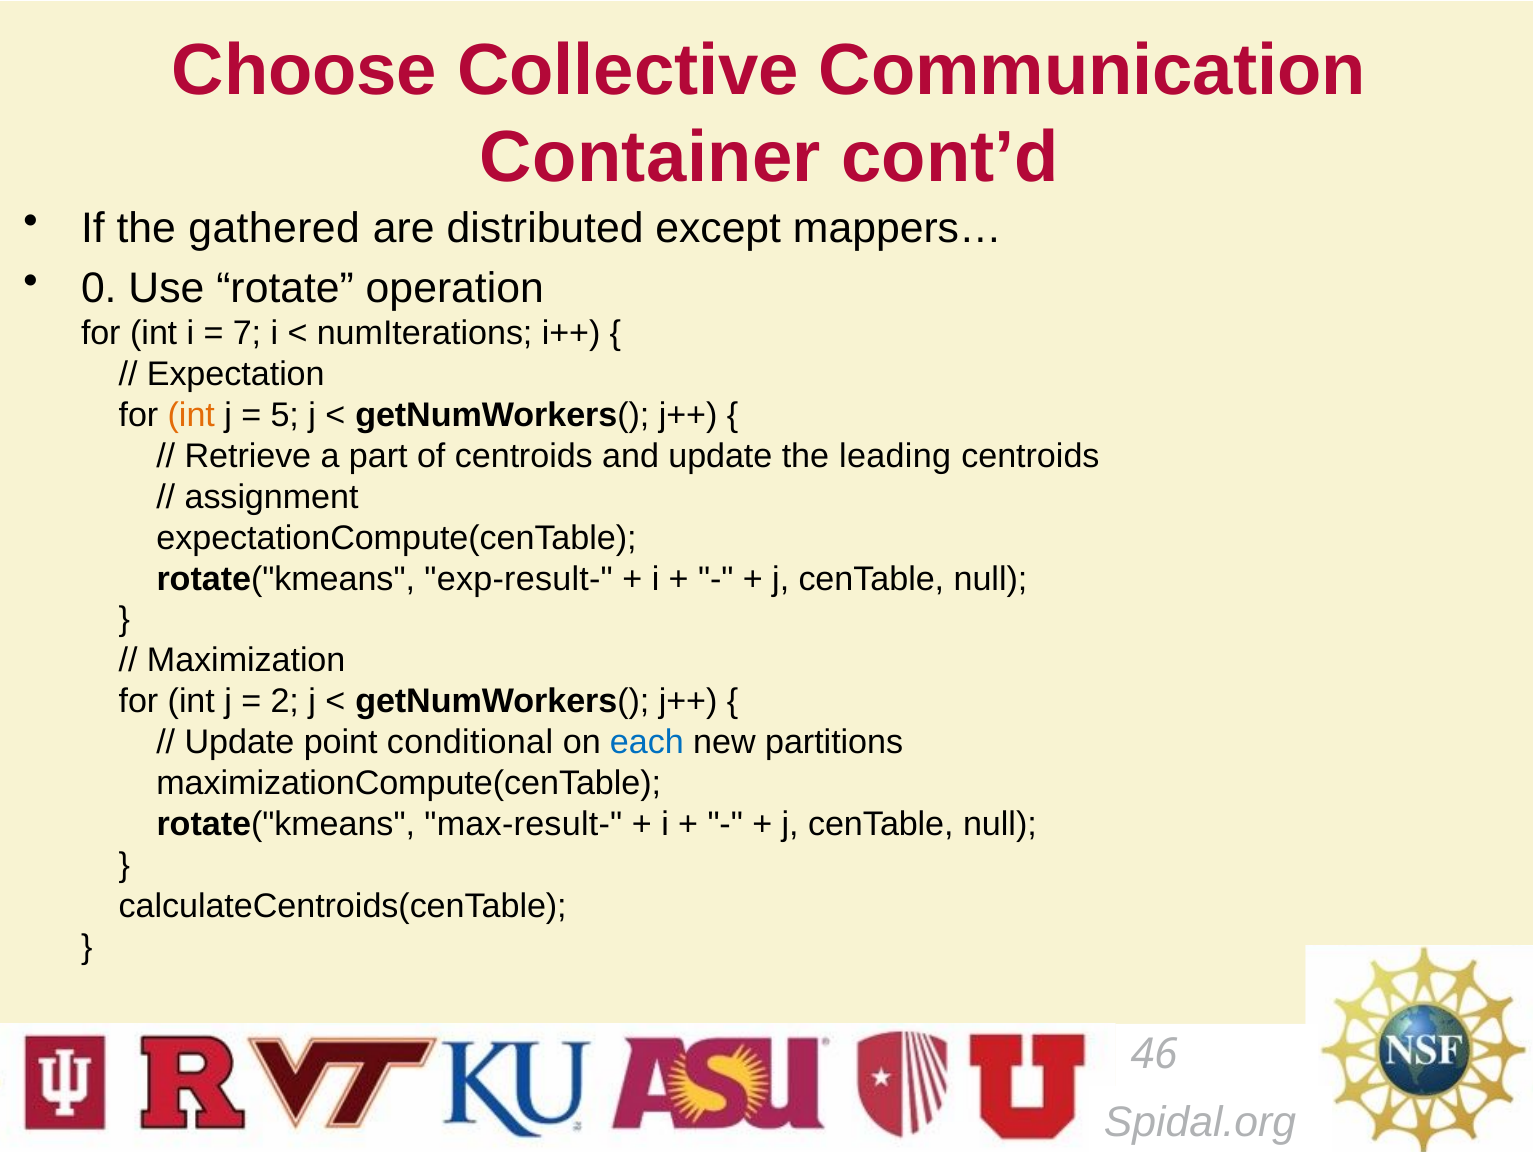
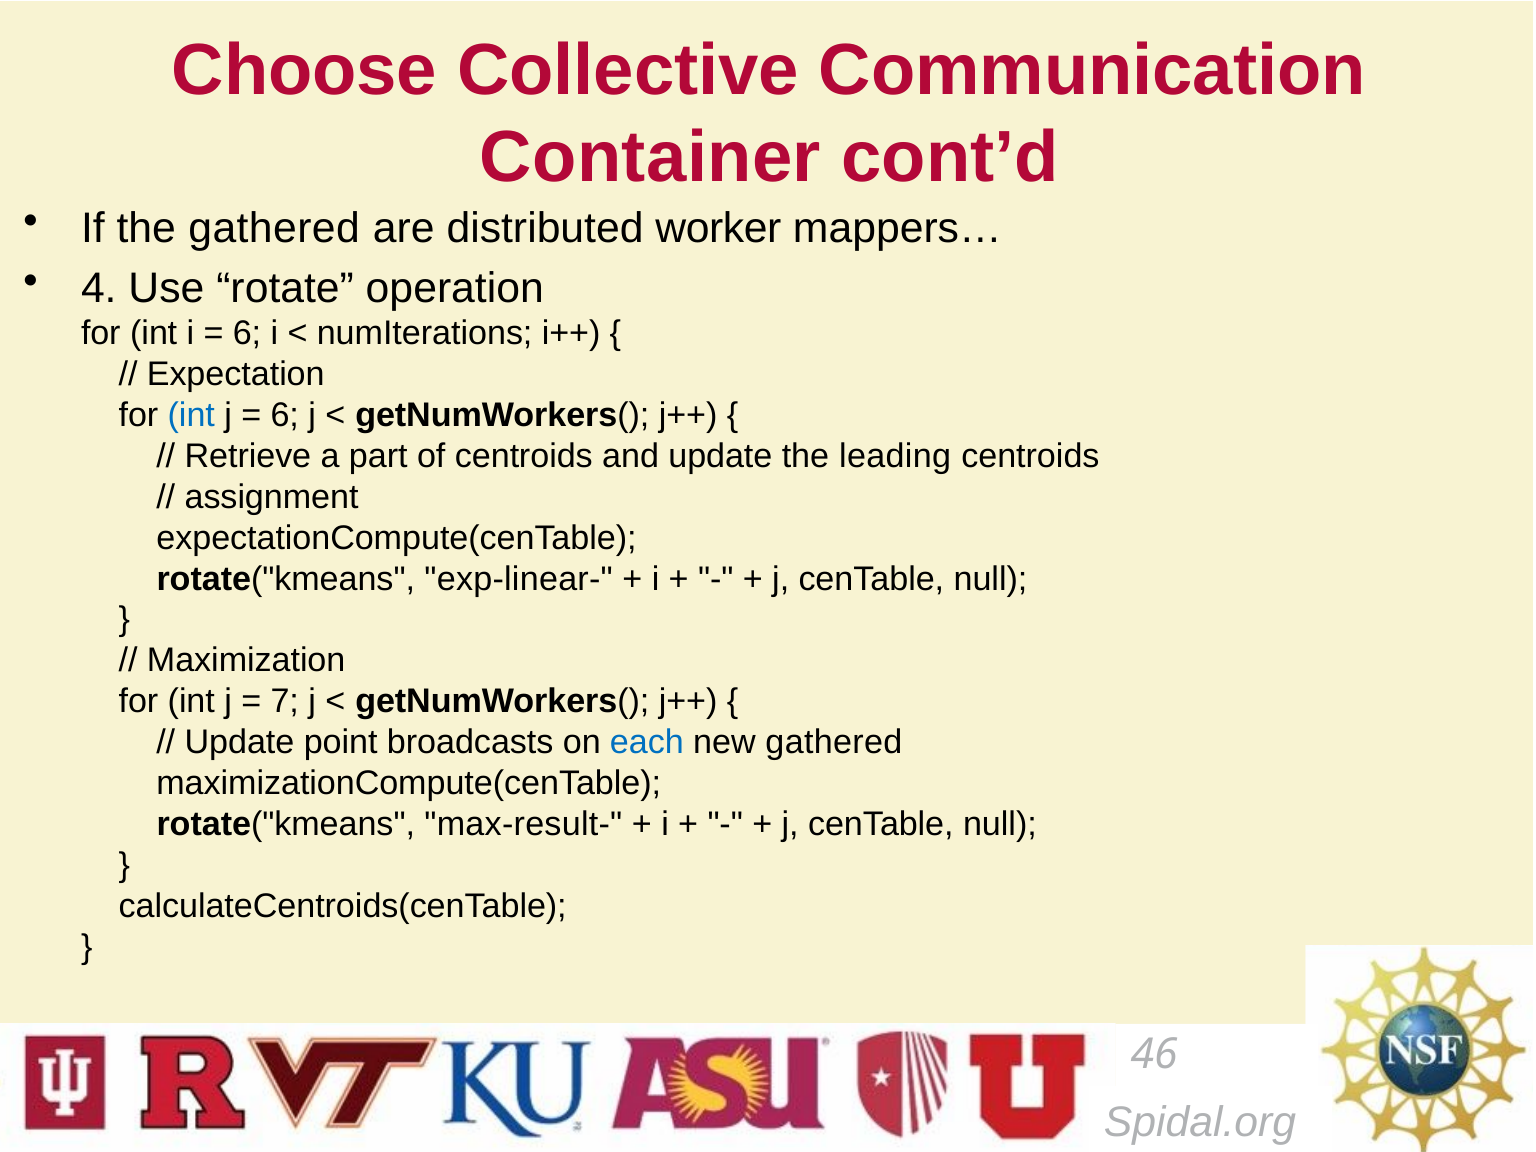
except: except -> worker
0: 0 -> 4
7 at (247, 334): 7 -> 6
int at (191, 415) colour: orange -> blue
5 at (285, 415): 5 -> 6
exp-result-: exp-result- -> exp-linear-
2: 2 -> 7
conditional: conditional -> broadcasts
new partitions: partitions -> gathered
